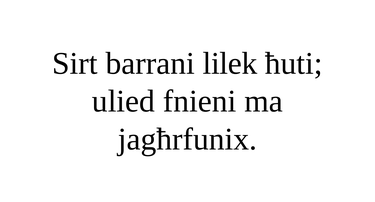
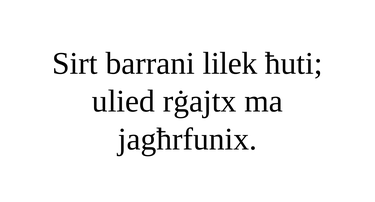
fnieni: fnieni -> rġajtx
